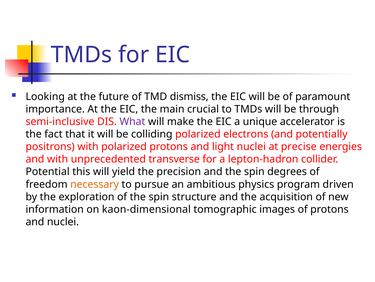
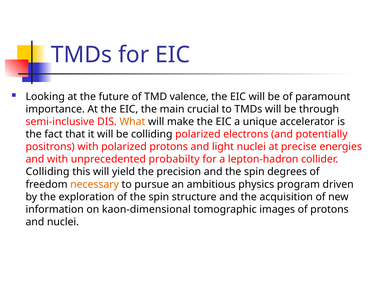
dismiss: dismiss -> valence
What colour: purple -> orange
transverse: transverse -> probabilty
Potential at (48, 171): Potential -> Colliding
